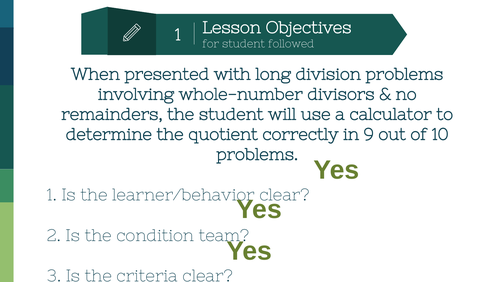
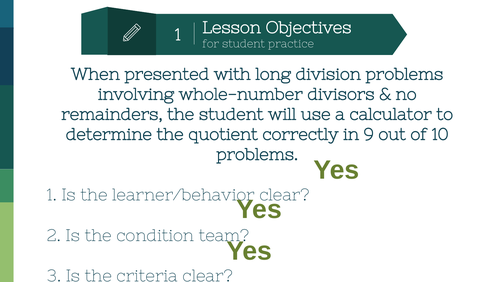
followed: followed -> practice
